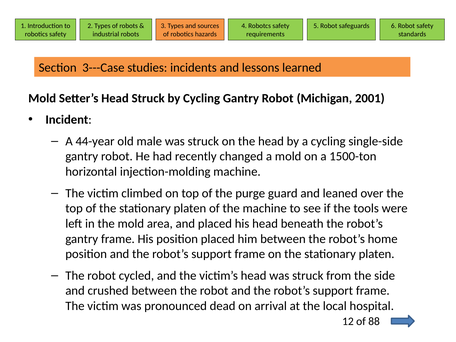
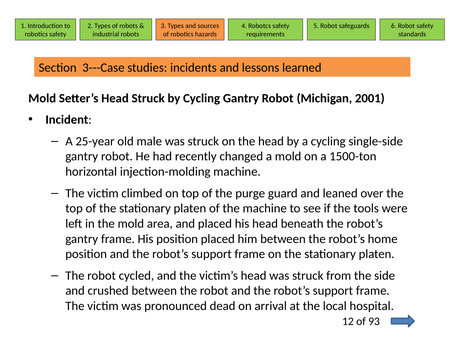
44-year: 44-year -> 25-year
88: 88 -> 93
